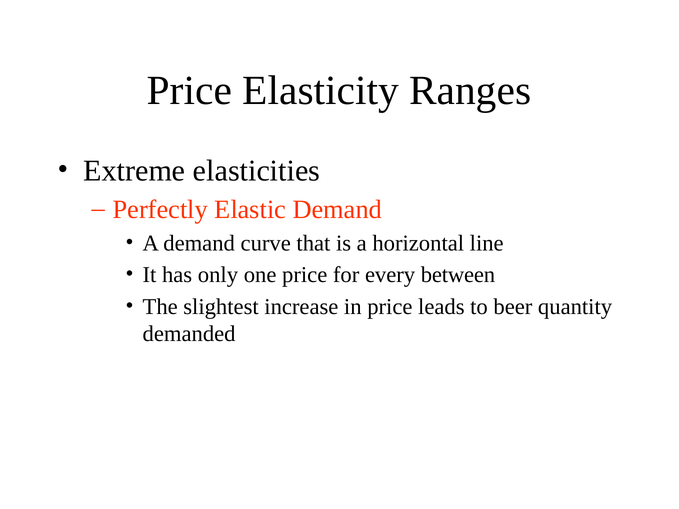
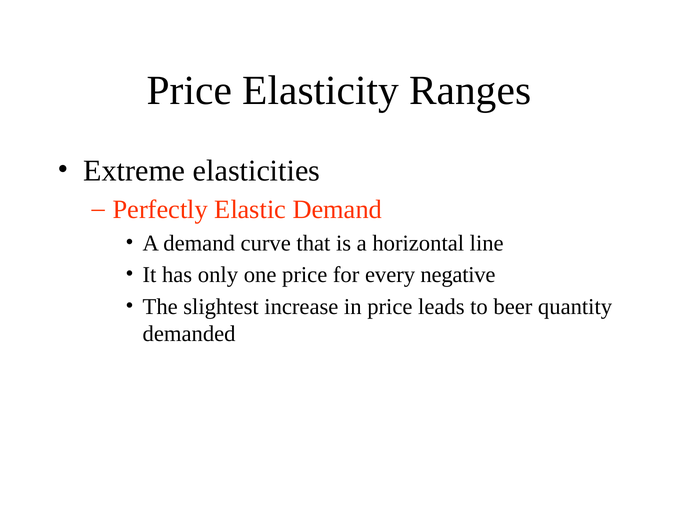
between: between -> negative
